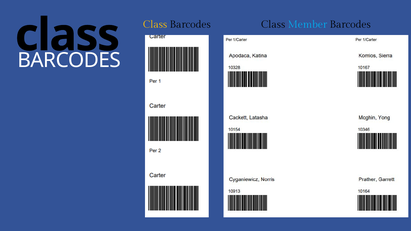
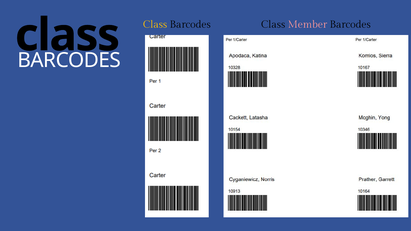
Member colour: light blue -> pink
